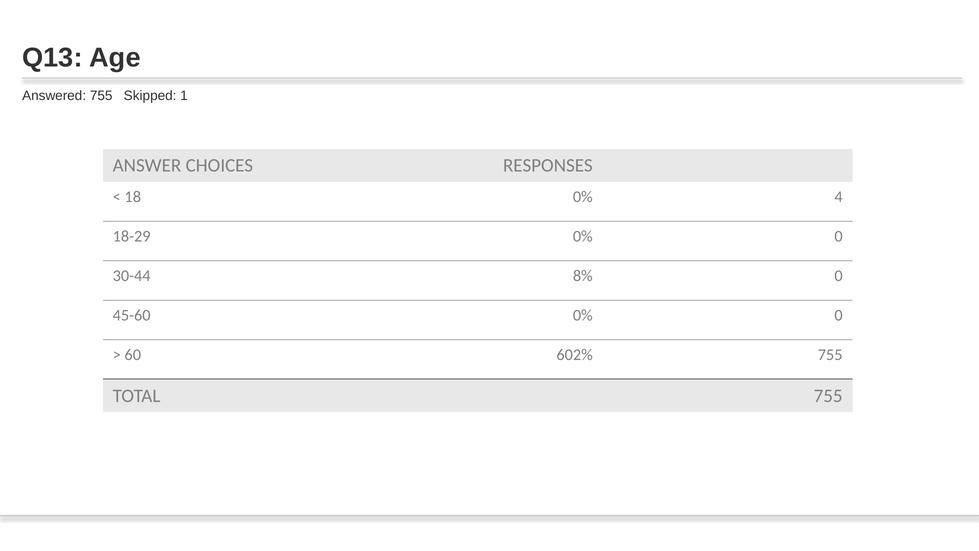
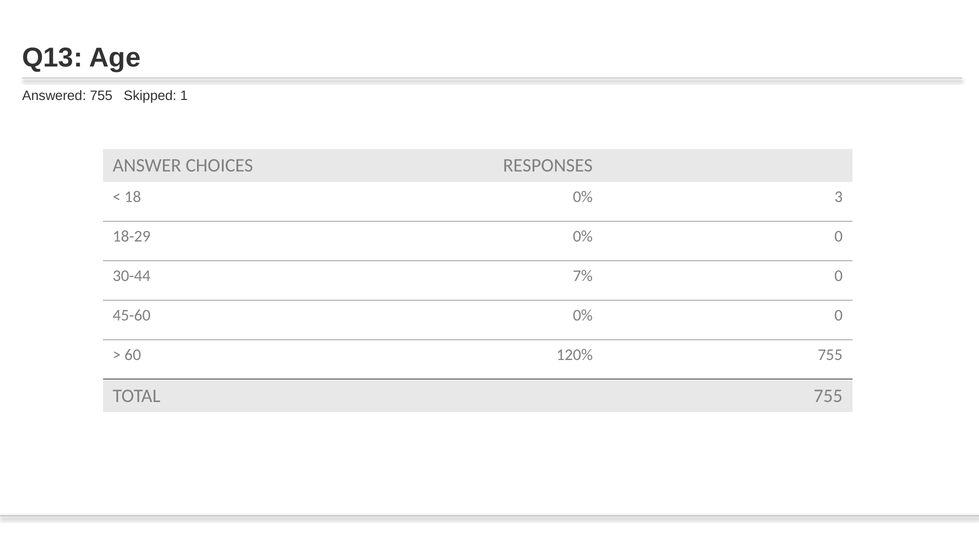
4: 4 -> 3
8%: 8% -> 7%
602%: 602% -> 120%
